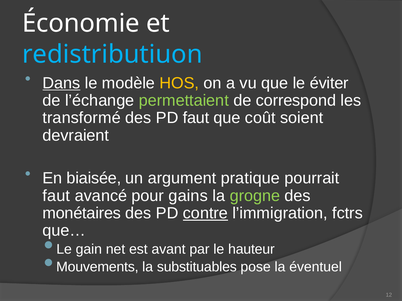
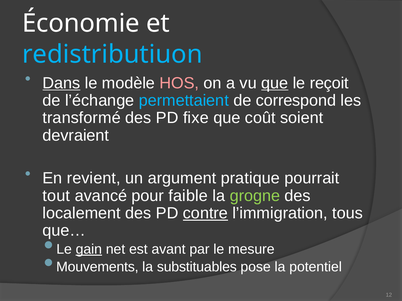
HOS colour: yellow -> pink
que at (275, 83) underline: none -> present
éviter: éviter -> reçoit
permettaient colour: light green -> light blue
PD faut: faut -> fixe
biaisée: biaisée -> revient
faut at (56, 196): faut -> tout
gains: gains -> faible
monétaires: monétaires -> localement
fctrs: fctrs -> tous
gain underline: none -> present
hauteur: hauteur -> mesure
éventuel: éventuel -> potentiel
